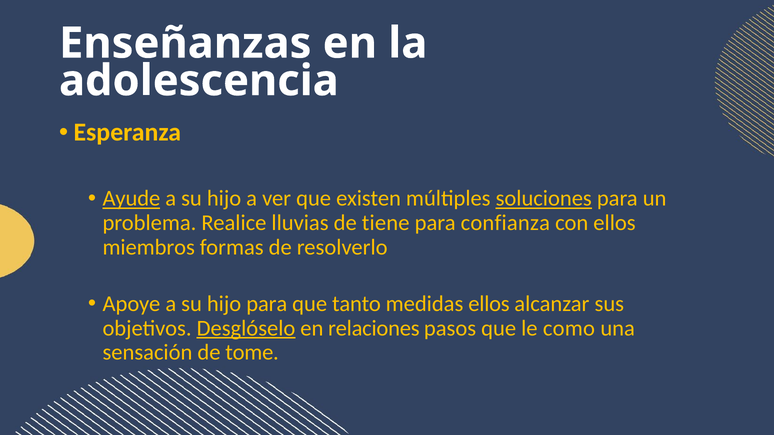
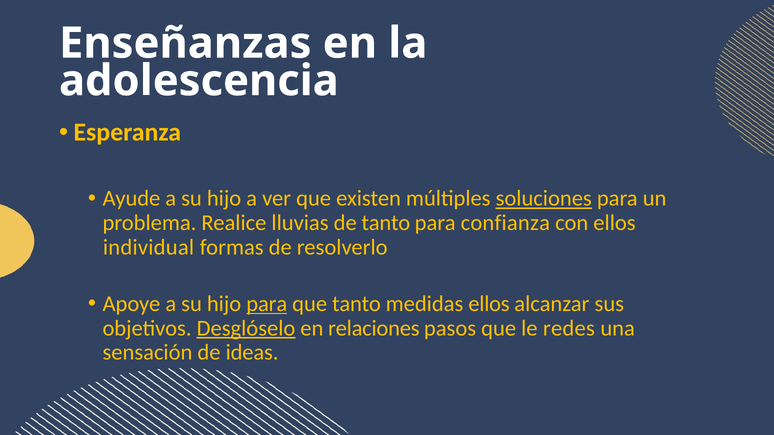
Ayude underline: present -> none
de tiene: tiene -> tanto
miembros: miembros -> individual
para at (267, 304) underline: none -> present
como: como -> redes
tome: tome -> ideas
